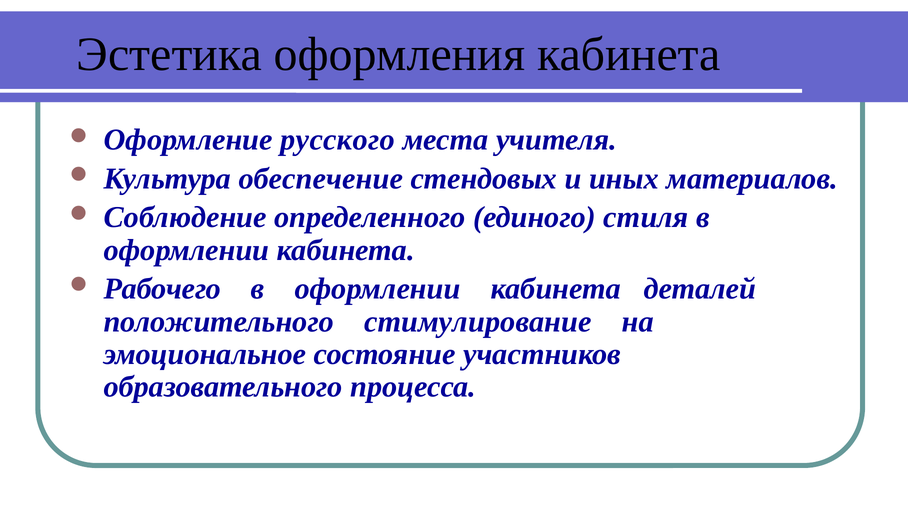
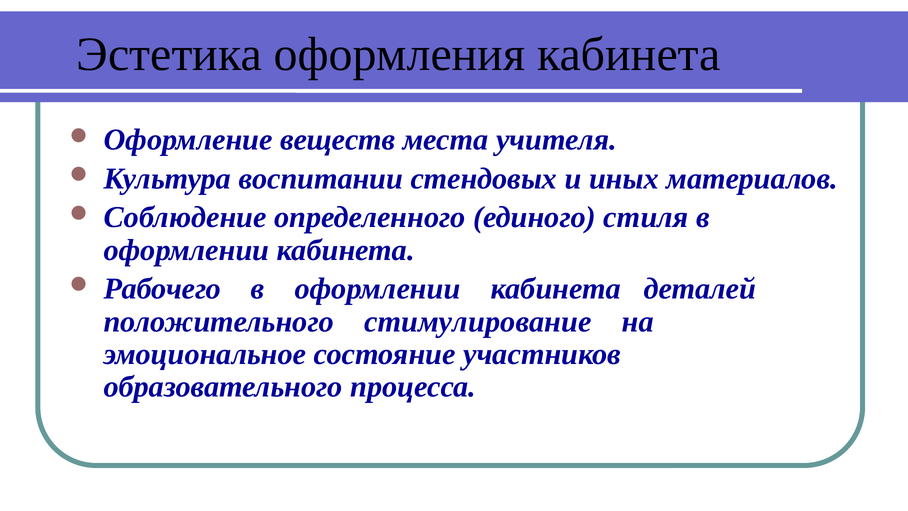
русского: русского -> веществ
обеспечение: обеспечение -> воспитании
